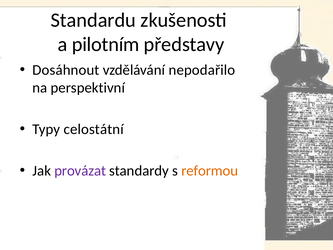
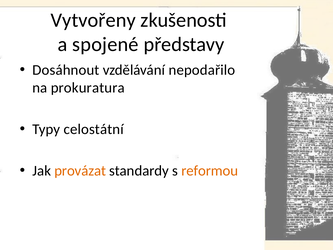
Standardu: Standardu -> Vytvořeny
pilotním: pilotním -> spojené
perspektivní: perspektivní -> prokuratura
provázat colour: purple -> orange
